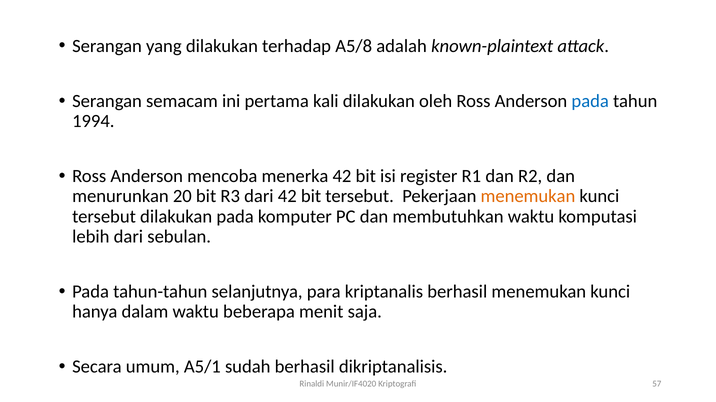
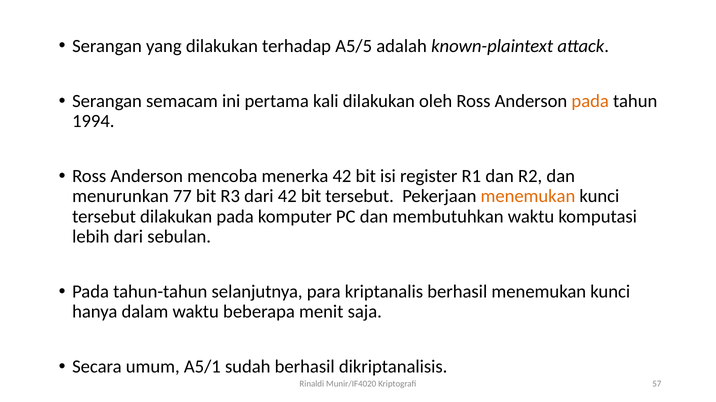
A5/8: A5/8 -> A5/5
pada at (590, 101) colour: blue -> orange
20: 20 -> 77
